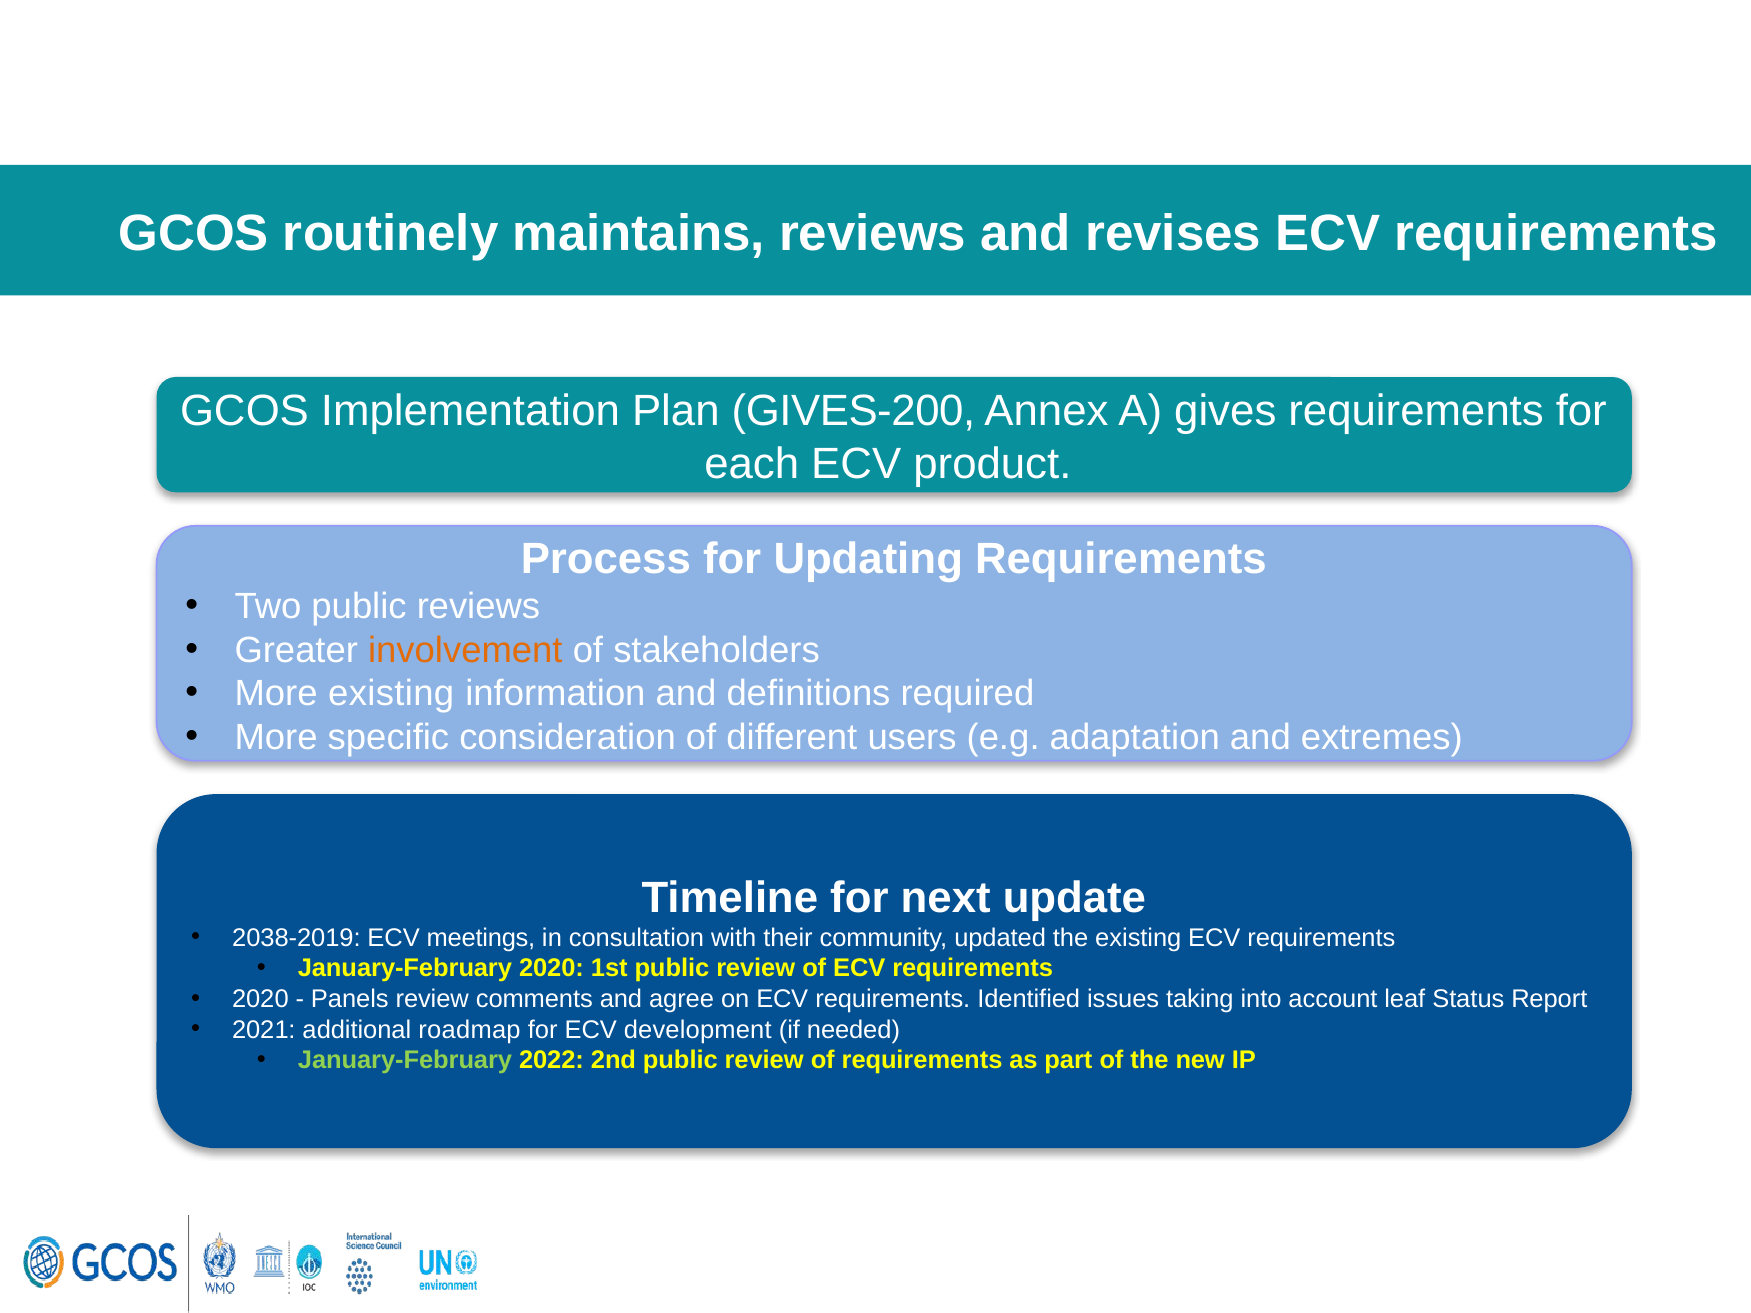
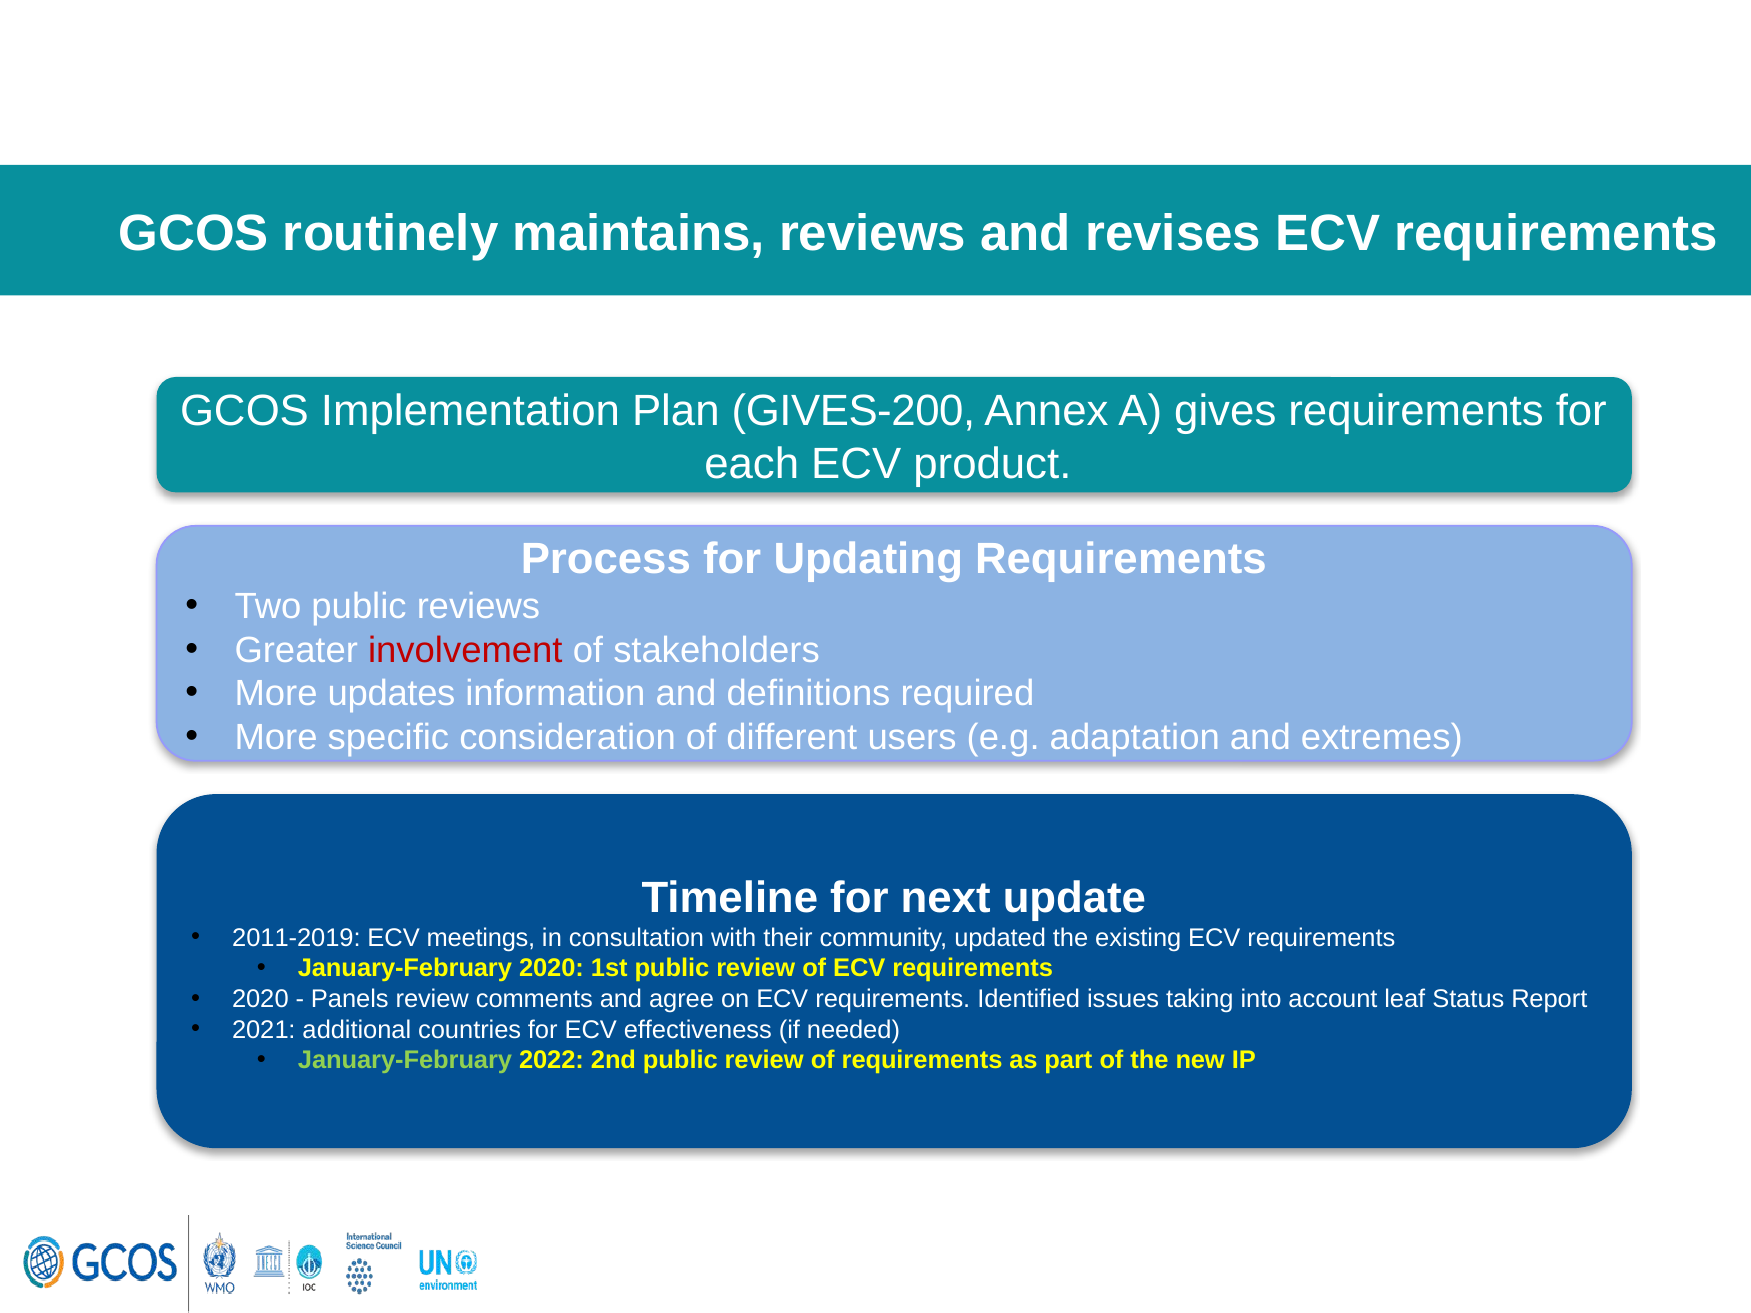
involvement colour: orange -> red
More existing: existing -> updates
2038-2019: 2038-2019 -> 2011-2019
roadmap: roadmap -> countries
development: development -> effectiveness
